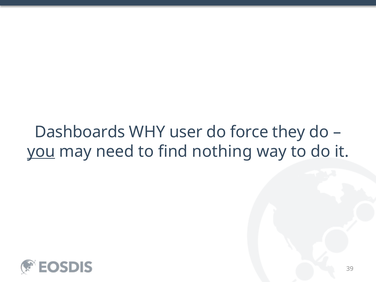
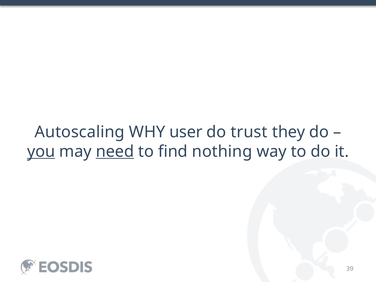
Dashboards: Dashboards -> Autoscaling
force: force -> trust
need underline: none -> present
